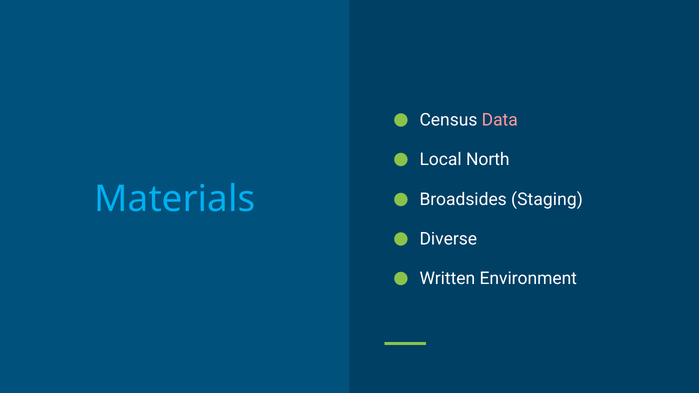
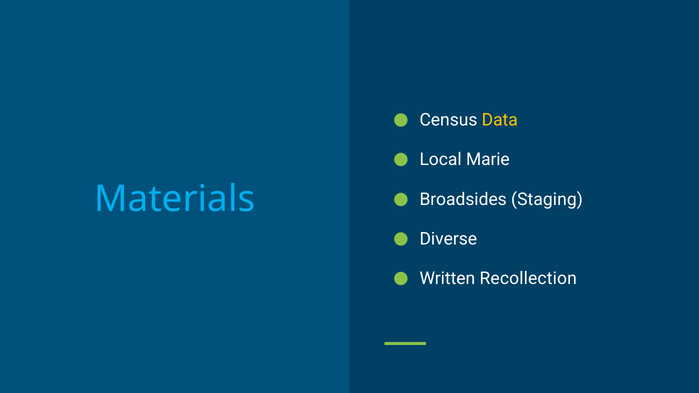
Data colour: pink -> yellow
North: North -> Marie
Environment: Environment -> Recollection
